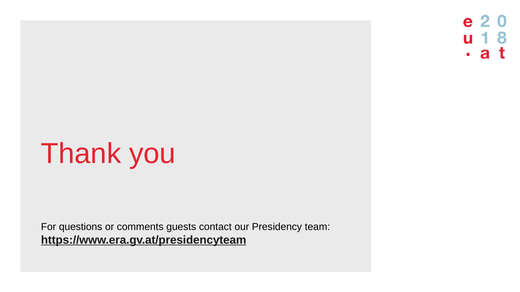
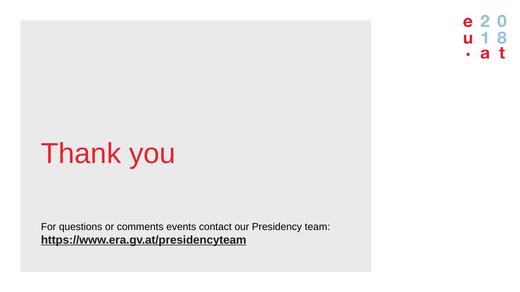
guests: guests -> events
